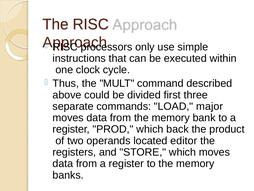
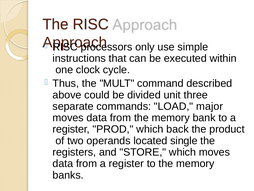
first: first -> unit
editor: editor -> single
